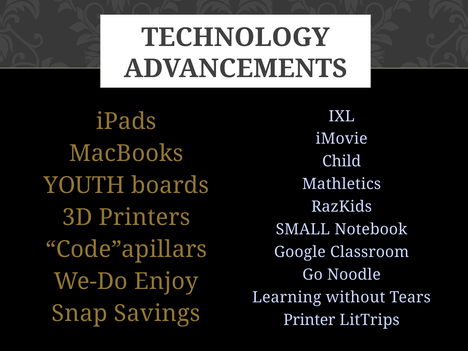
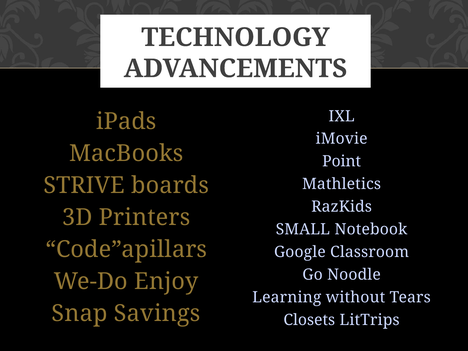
Child: Child -> Point
YOUTH: YOUTH -> STRIVE
Printer: Printer -> Closets
